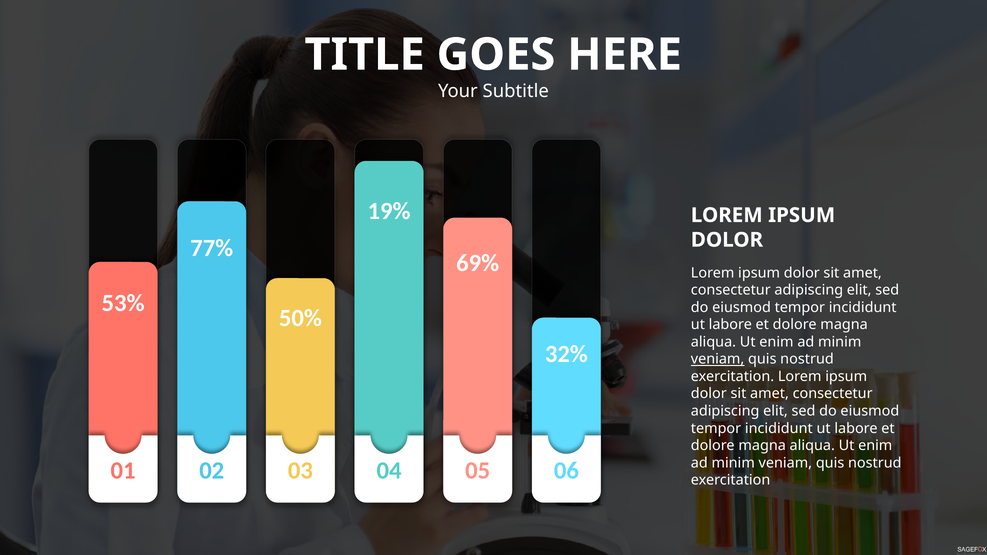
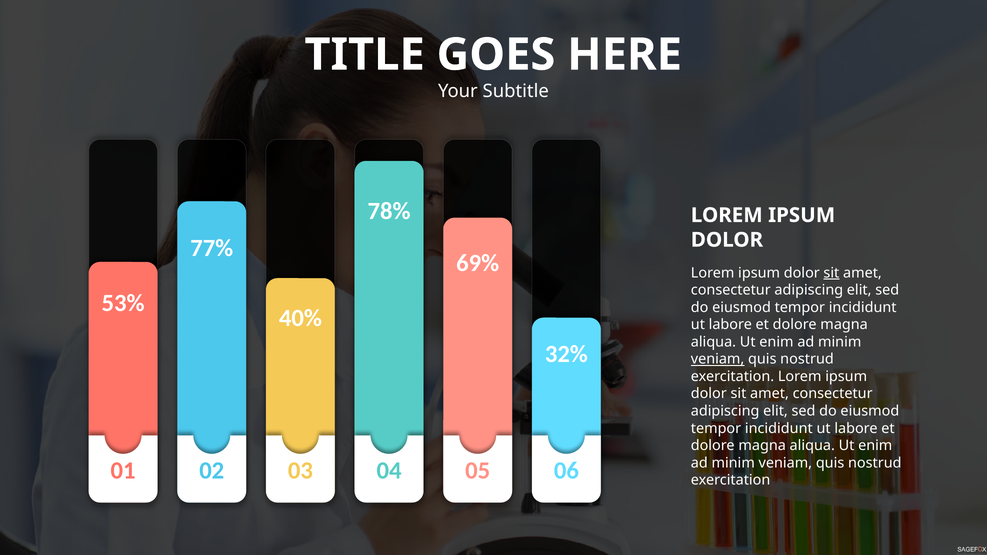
19%: 19% -> 78%
sit at (831, 273) underline: none -> present
50%: 50% -> 40%
